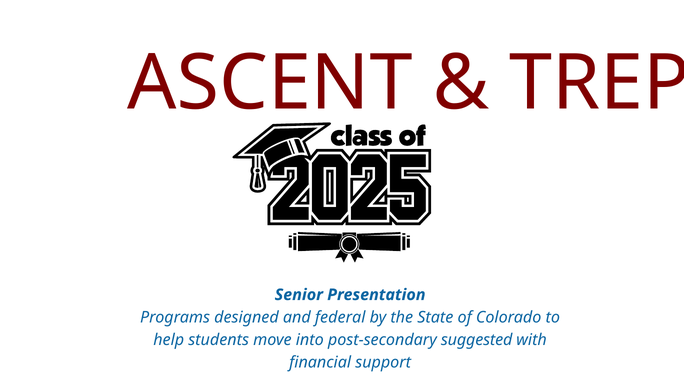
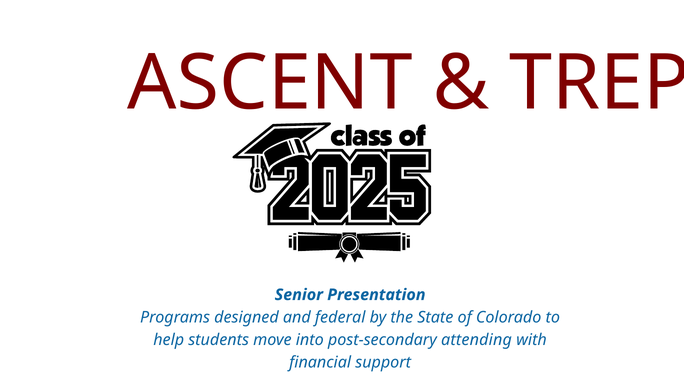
suggested: suggested -> attending
